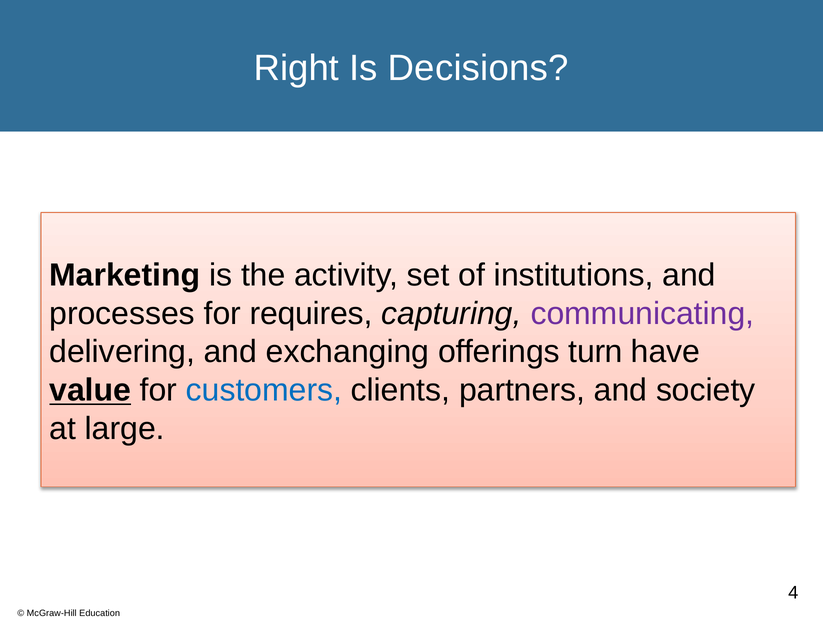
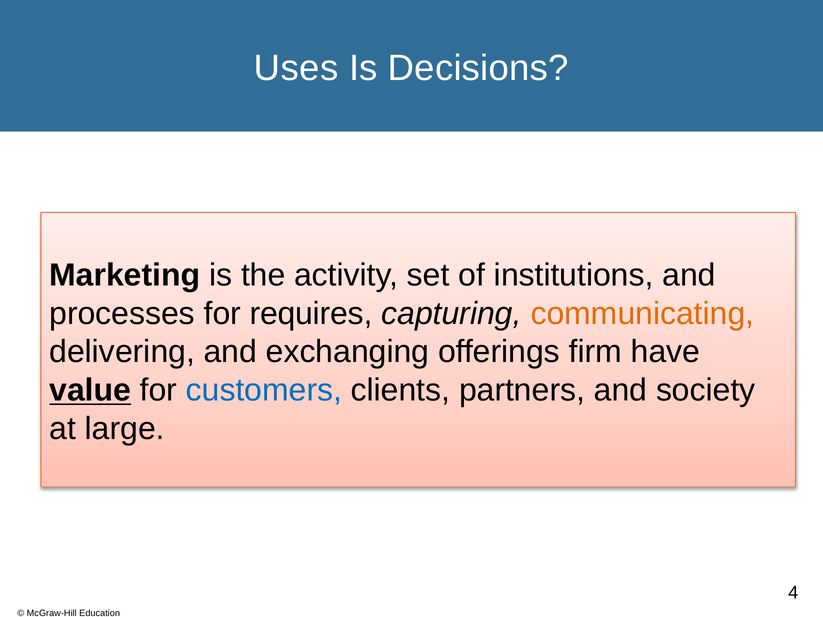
Right: Right -> Uses
communicating colour: purple -> orange
turn: turn -> firm
